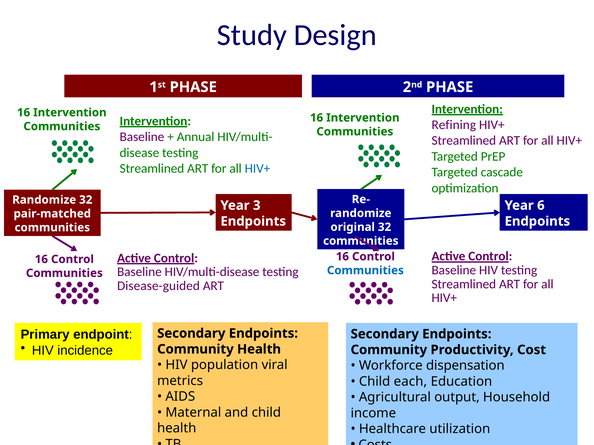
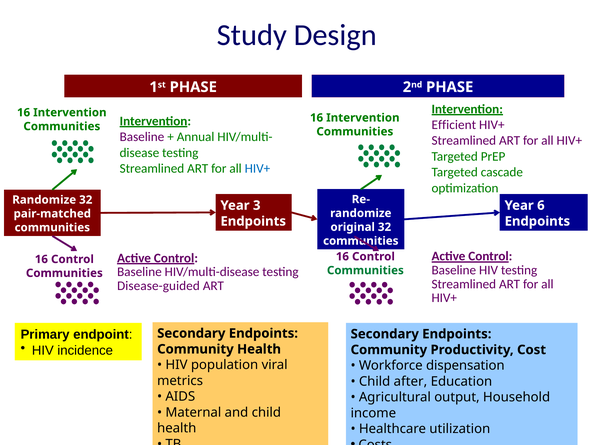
Refining: Refining -> Efficient
Communities at (365, 271) colour: blue -> green
each: each -> after
